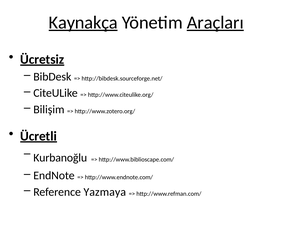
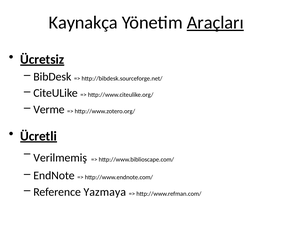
Kaynakça underline: present -> none
Bilişim: Bilişim -> Verme
Kurbanoğlu: Kurbanoğlu -> Verilmemiş
